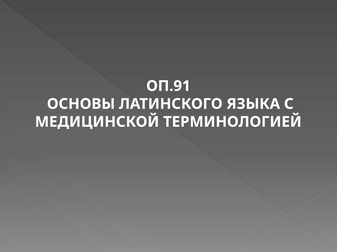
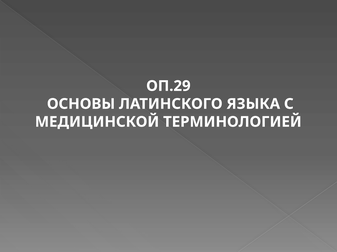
ОП.91: ОП.91 -> ОП.29
